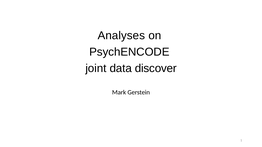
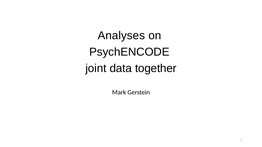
discover: discover -> together
